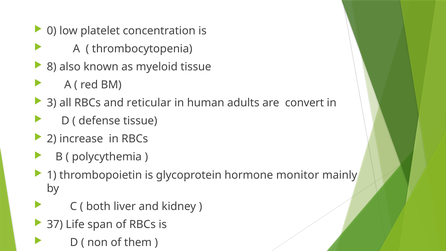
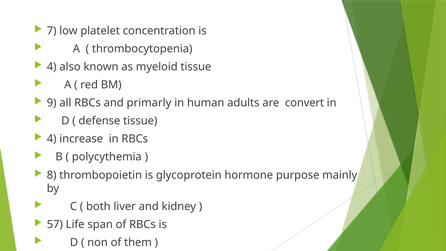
0: 0 -> 7
8 at (52, 67): 8 -> 4
3: 3 -> 9
reticular: reticular -> primarly
2 at (52, 139): 2 -> 4
1: 1 -> 8
monitor: monitor -> purpose
37: 37 -> 57
